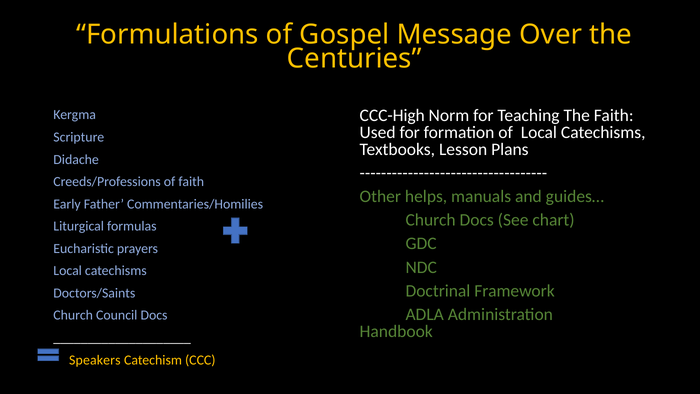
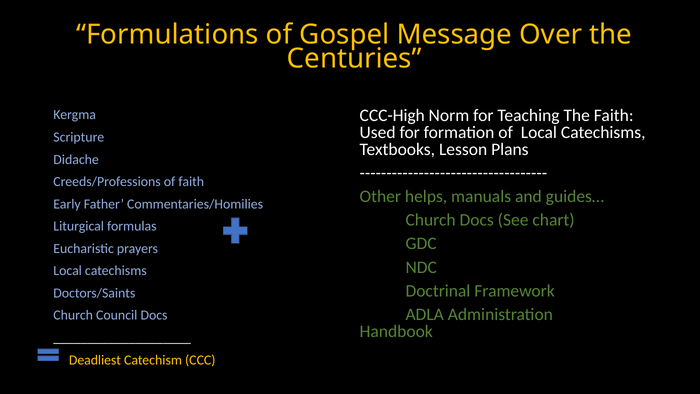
Speakers: Speakers -> Deadliest
